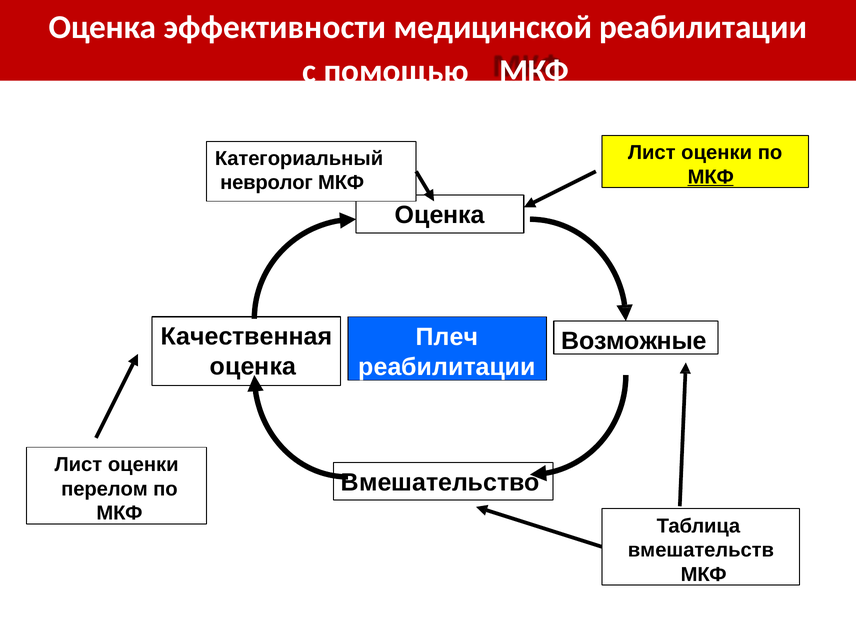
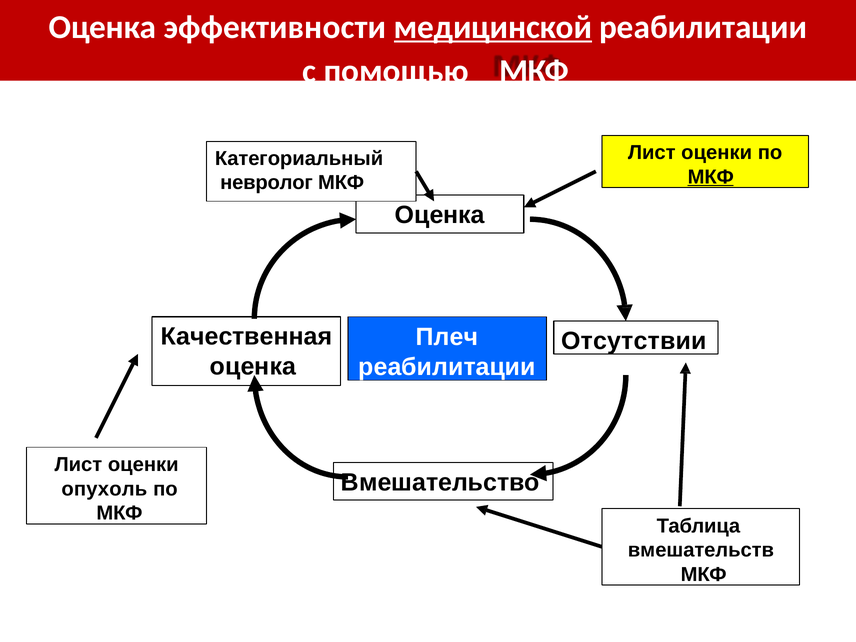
медицинской underline: none -> present
Возможные: Возможные -> Отсутствии
перелом: перелом -> опухоль
